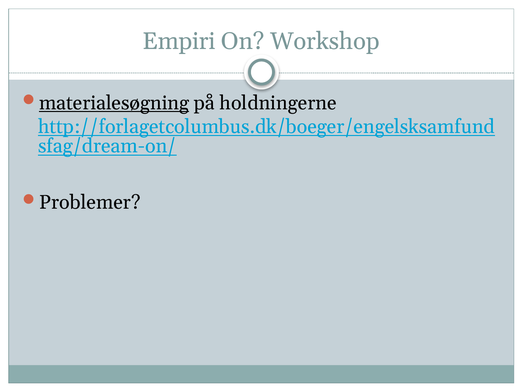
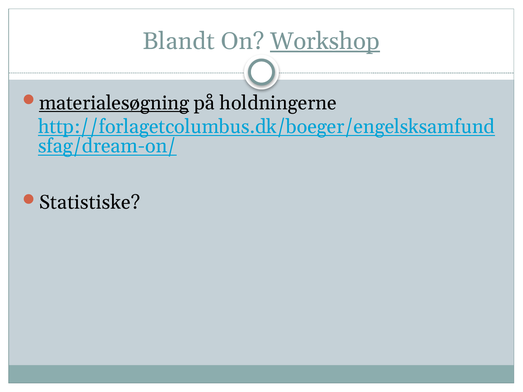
Empiri: Empiri -> Blandt
Workshop underline: none -> present
Problemer: Problemer -> Statistiske
